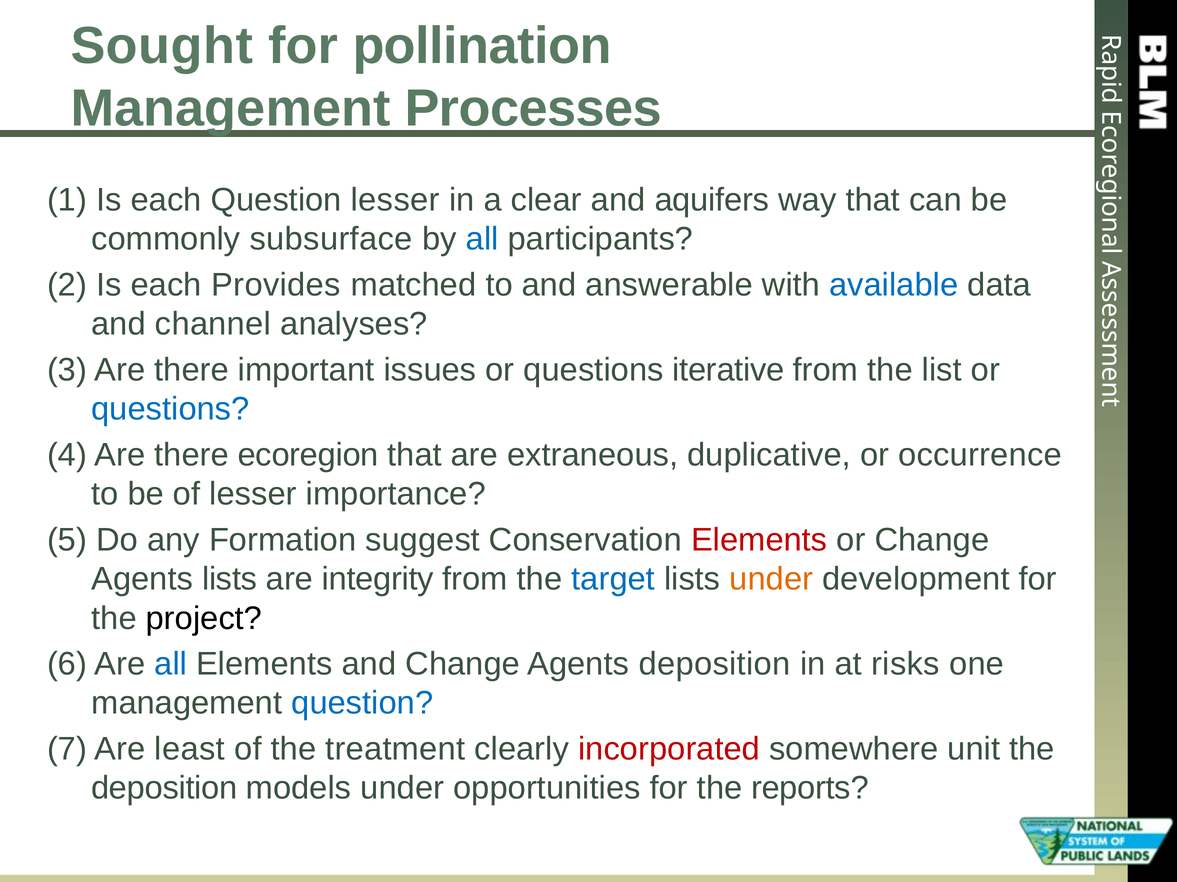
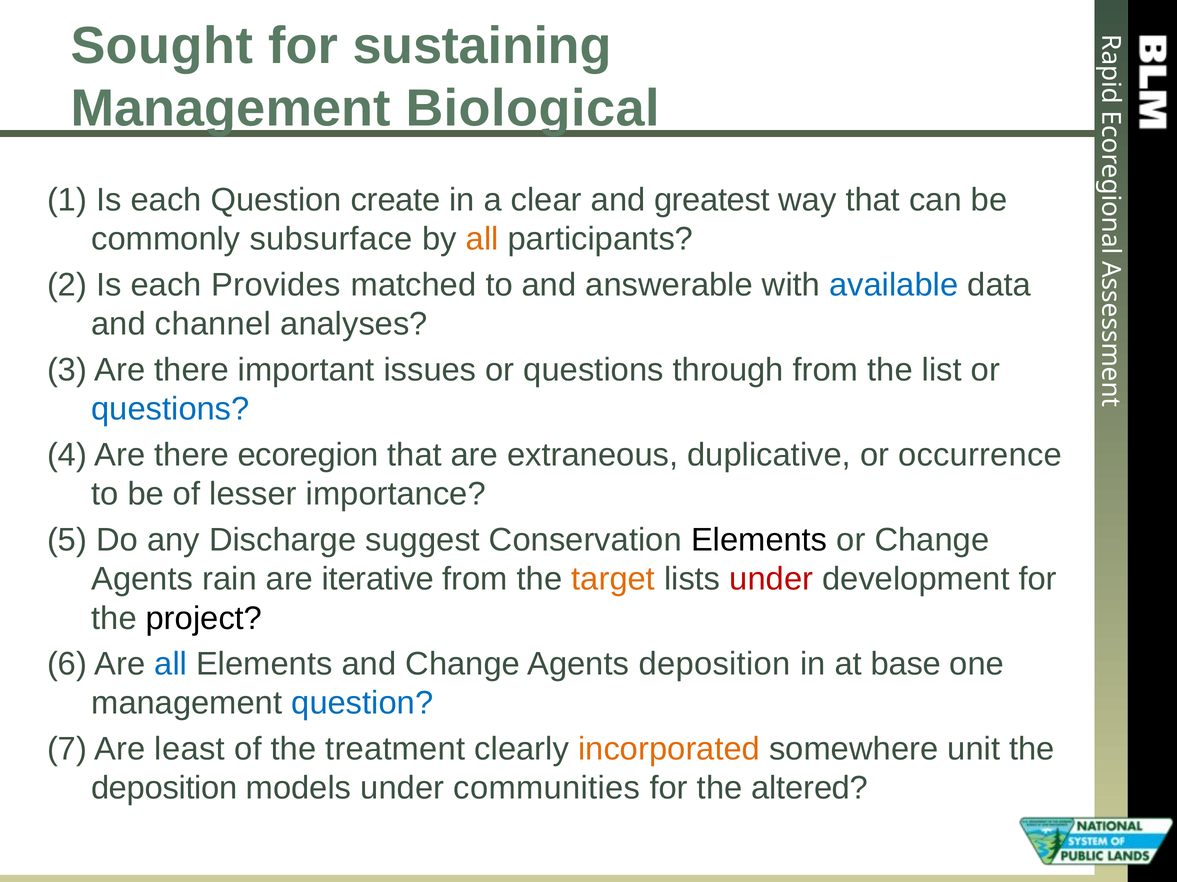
pollination: pollination -> sustaining
Processes: Processes -> Biological
Question lesser: lesser -> create
aquifers: aquifers -> greatest
all at (482, 239) colour: blue -> orange
iterative: iterative -> through
Formation: Formation -> Discharge
Elements at (759, 540) colour: red -> black
Agents lists: lists -> rain
integrity: integrity -> iterative
target colour: blue -> orange
under at (771, 580) colour: orange -> red
risks: risks -> base
incorporated colour: red -> orange
opportunities: opportunities -> communities
reports: reports -> altered
